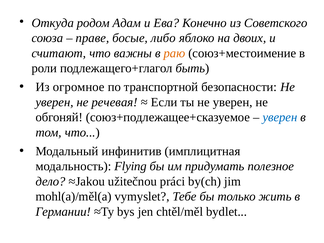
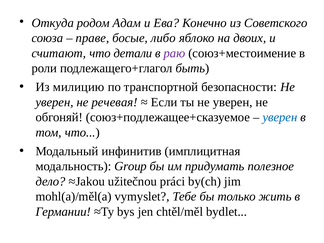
важны: важны -> детали
раю colour: orange -> purple
огромное: огромное -> милицию
Flying: Flying -> Group
